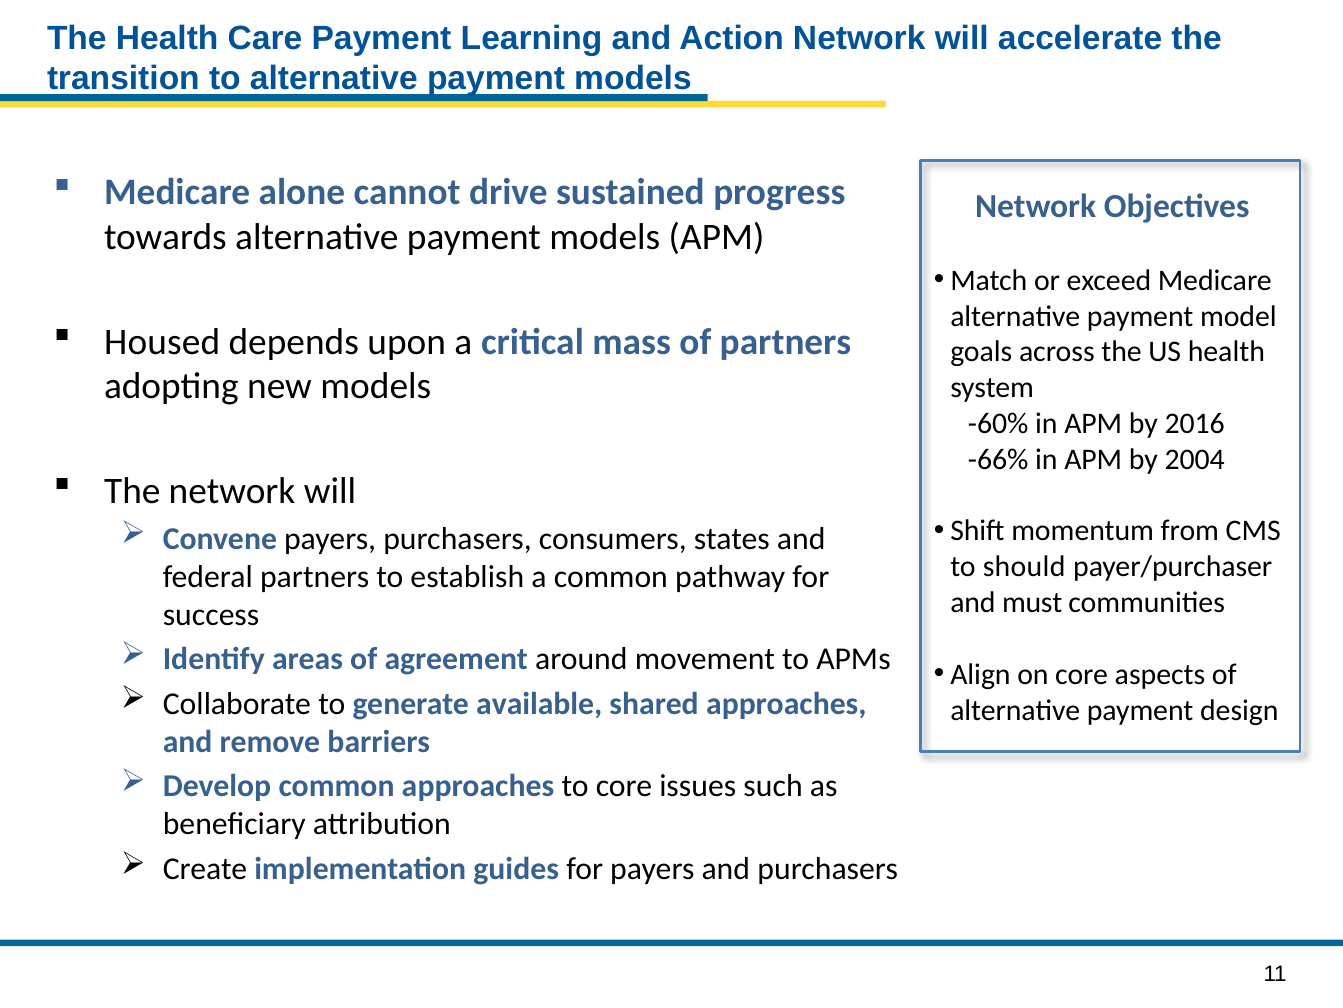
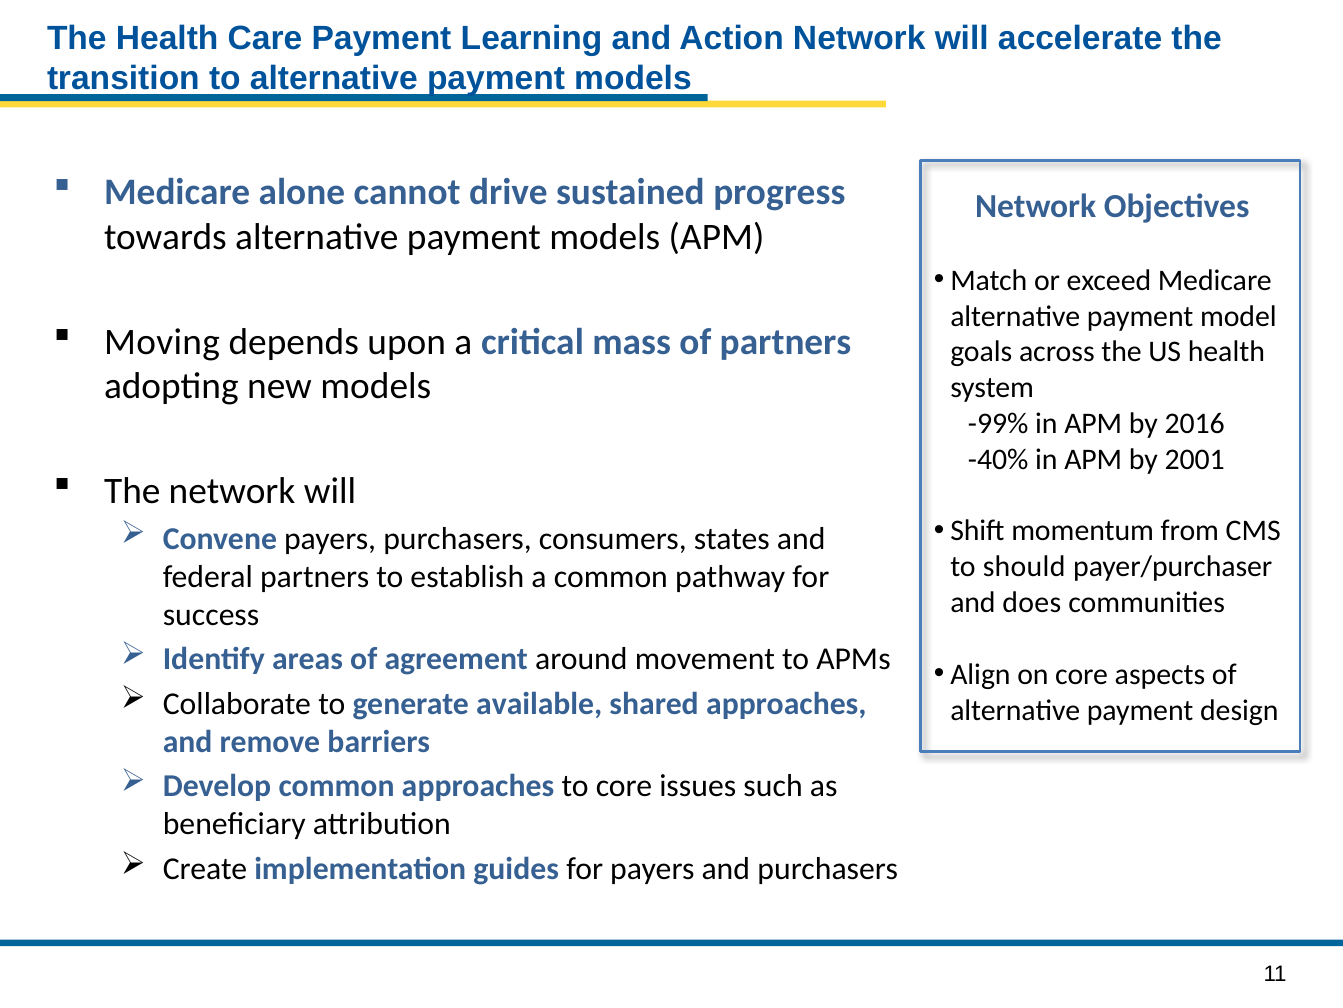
Housed: Housed -> Moving
-60%: -60% -> -99%
-66%: -66% -> -40%
2004: 2004 -> 2001
must: must -> does
